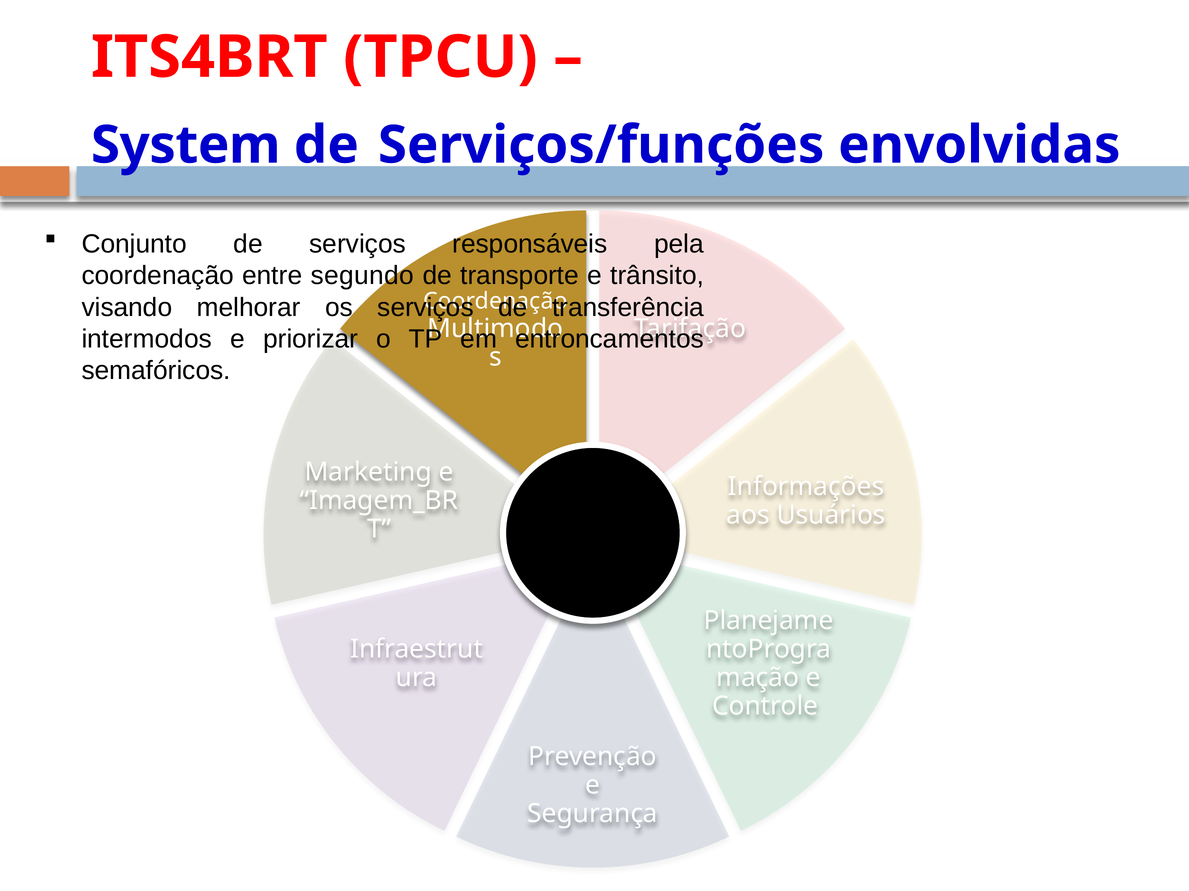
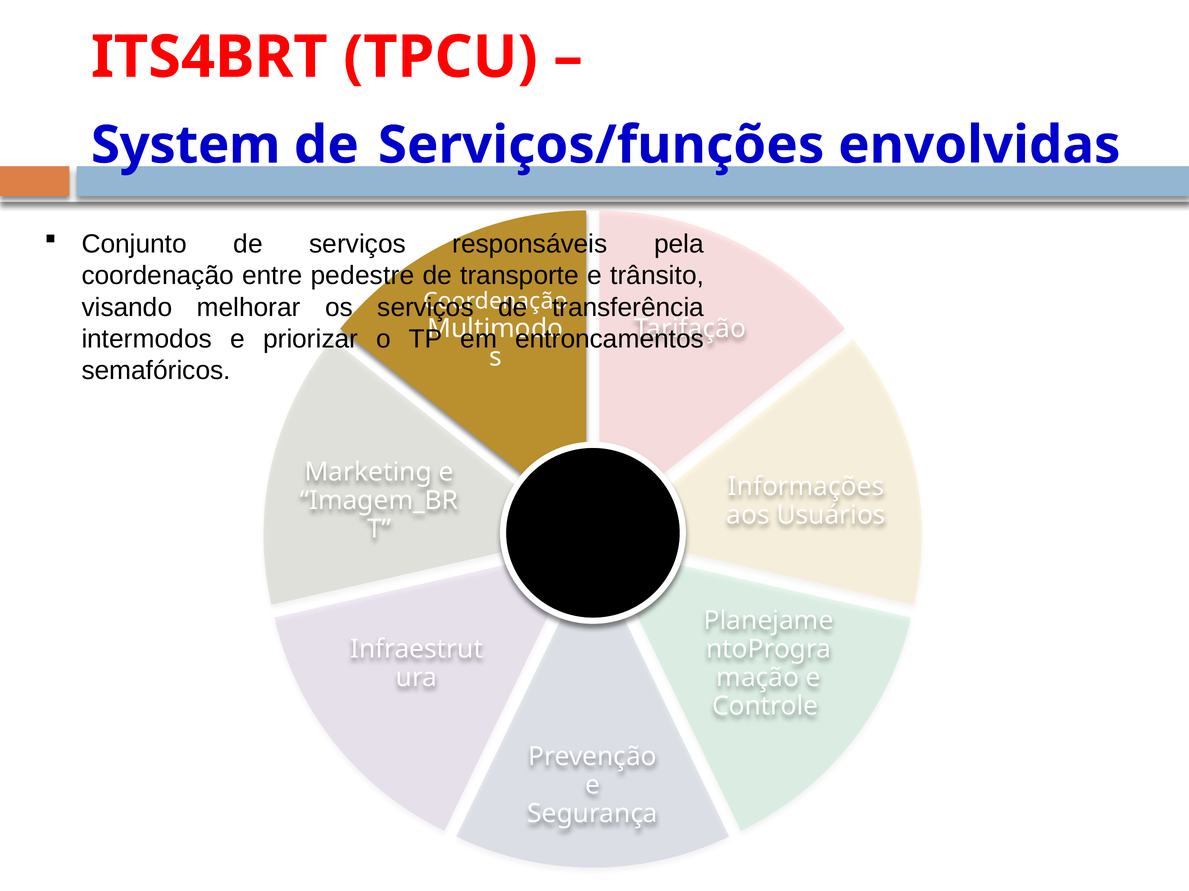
segundo: segundo -> pedestre
